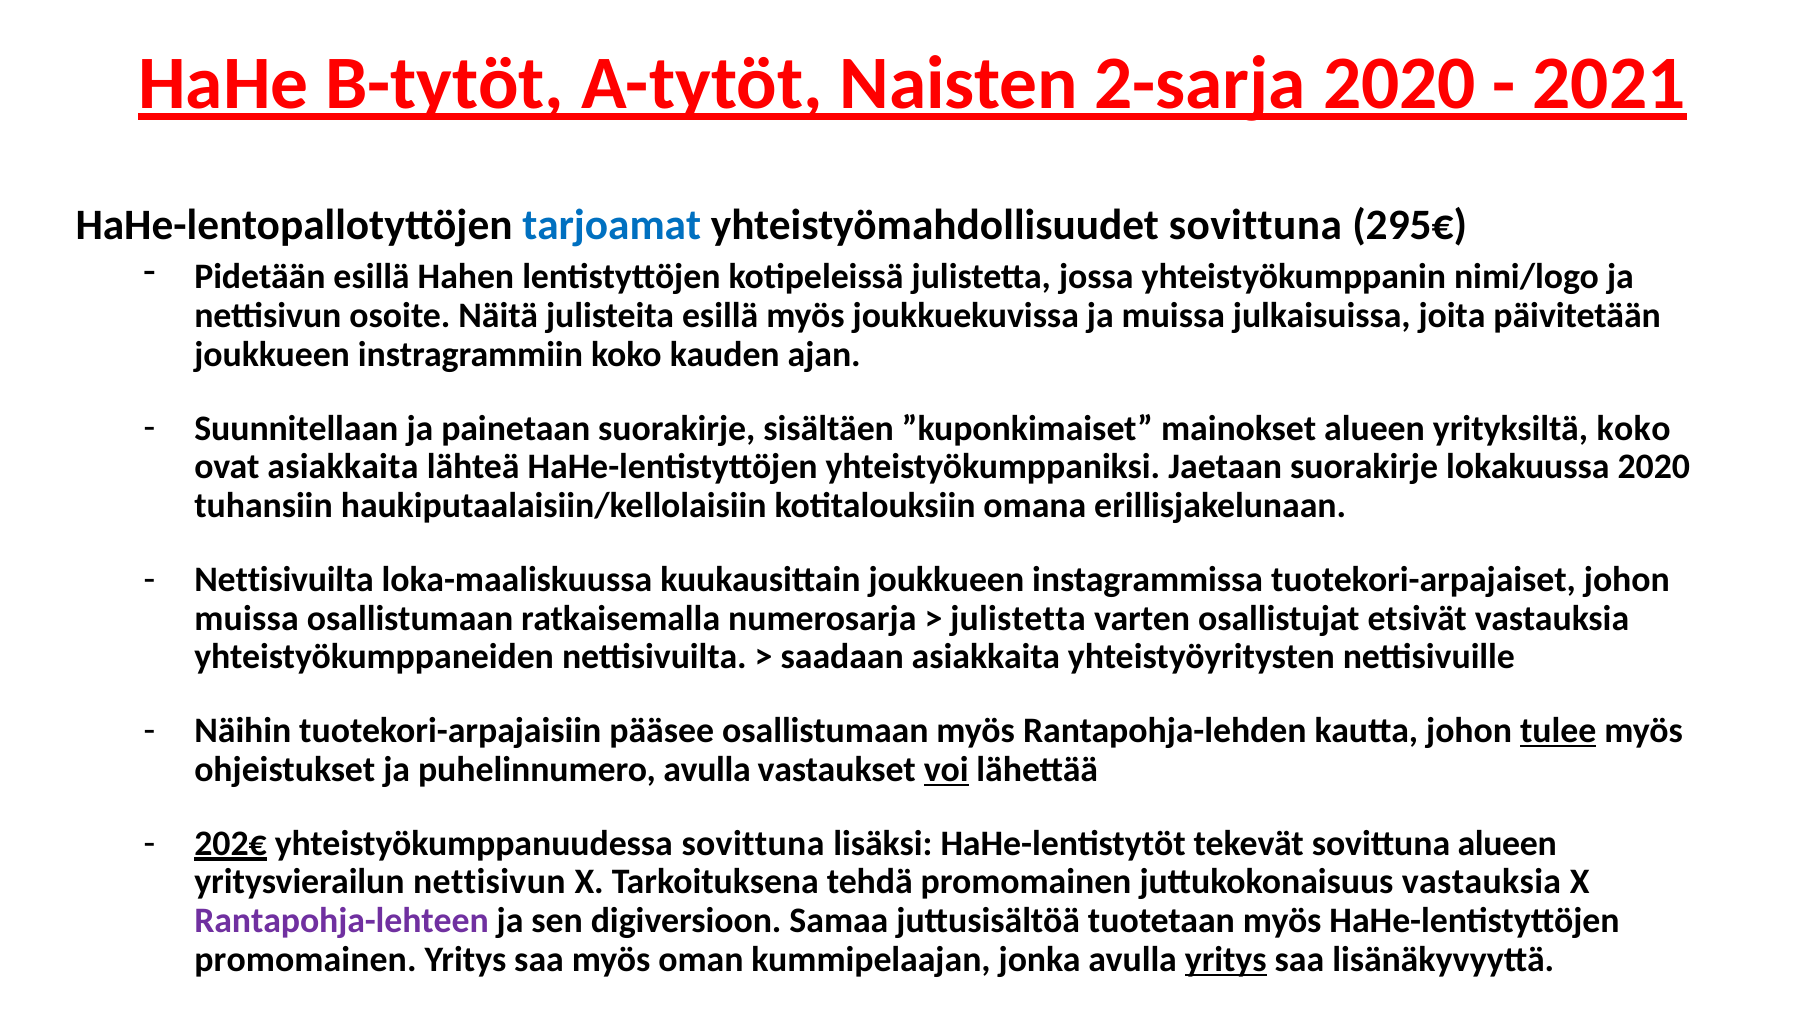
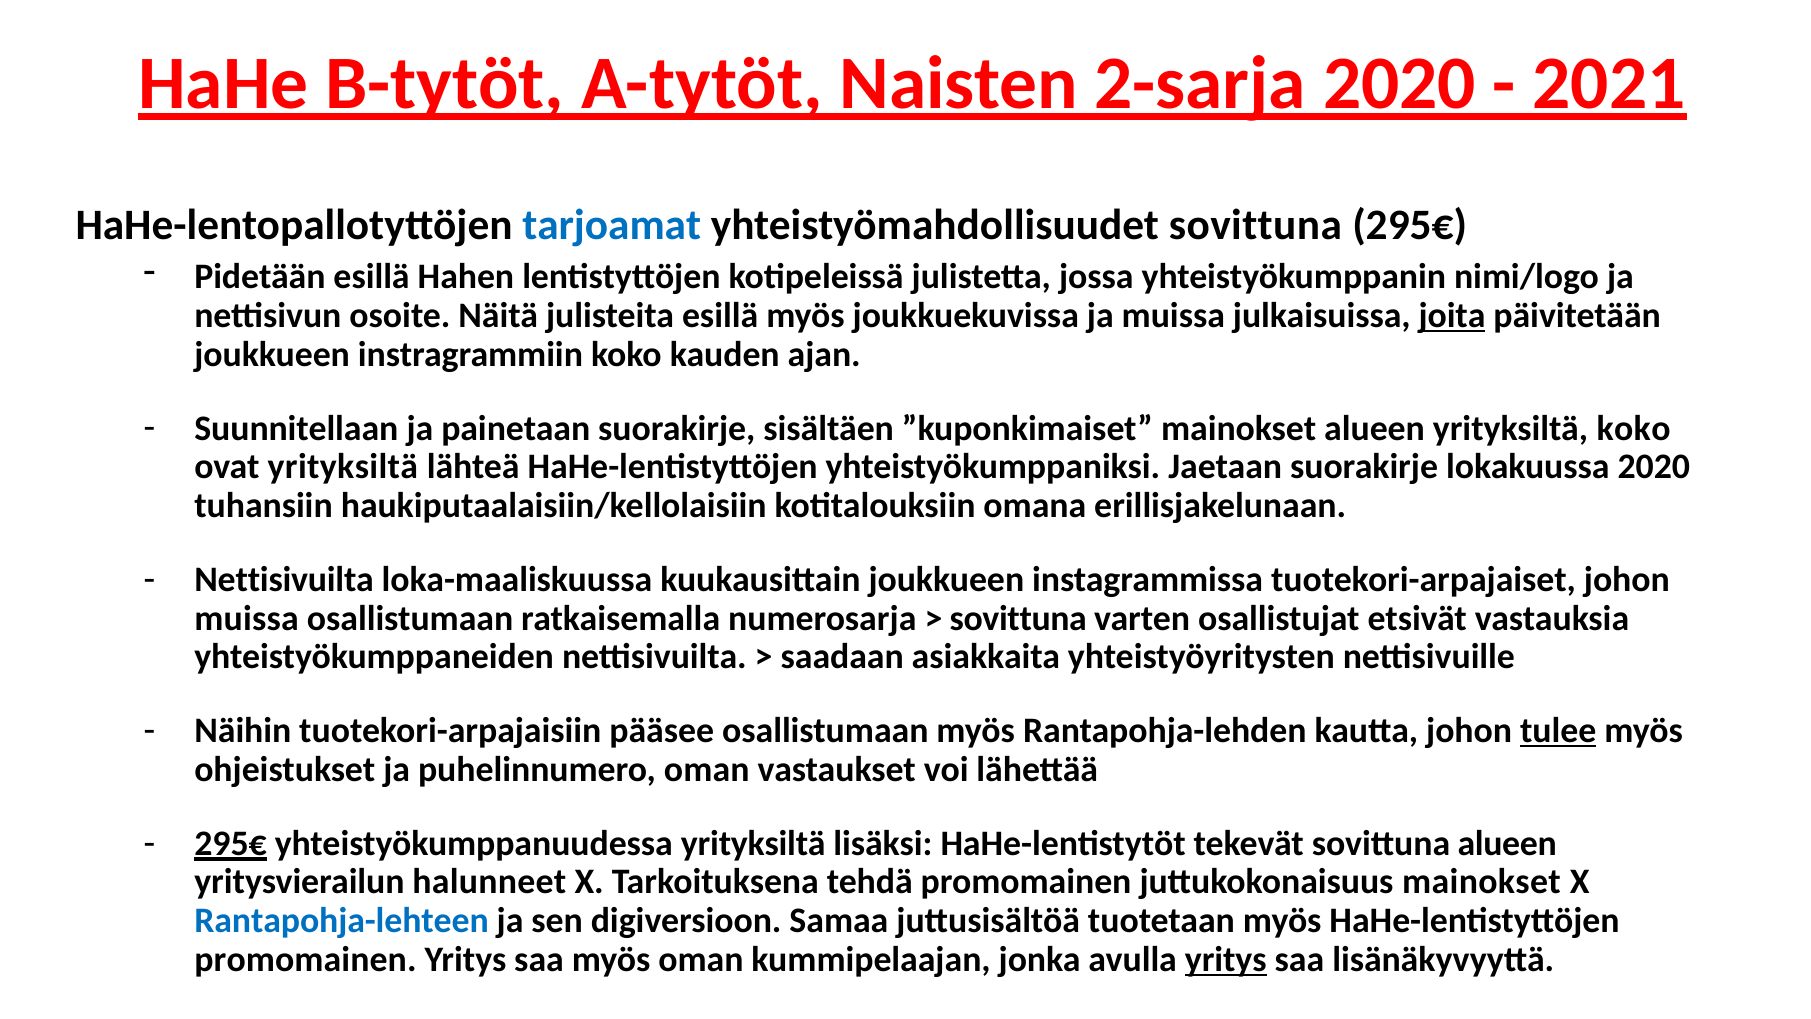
joita underline: none -> present
ovat asiakkaita: asiakkaita -> yrityksiltä
julistetta at (1018, 618): julistetta -> sovittuna
puhelinnumero avulla: avulla -> oman
voi underline: present -> none
202€ at (231, 843): 202€ -> 295€
yhteistyökumppanuudessa sovittuna: sovittuna -> yrityksiltä
yritysvierailun nettisivun: nettisivun -> halunneet
juttukokonaisuus vastauksia: vastauksia -> mainokset
Rantapohja-lehteen colour: purple -> blue
